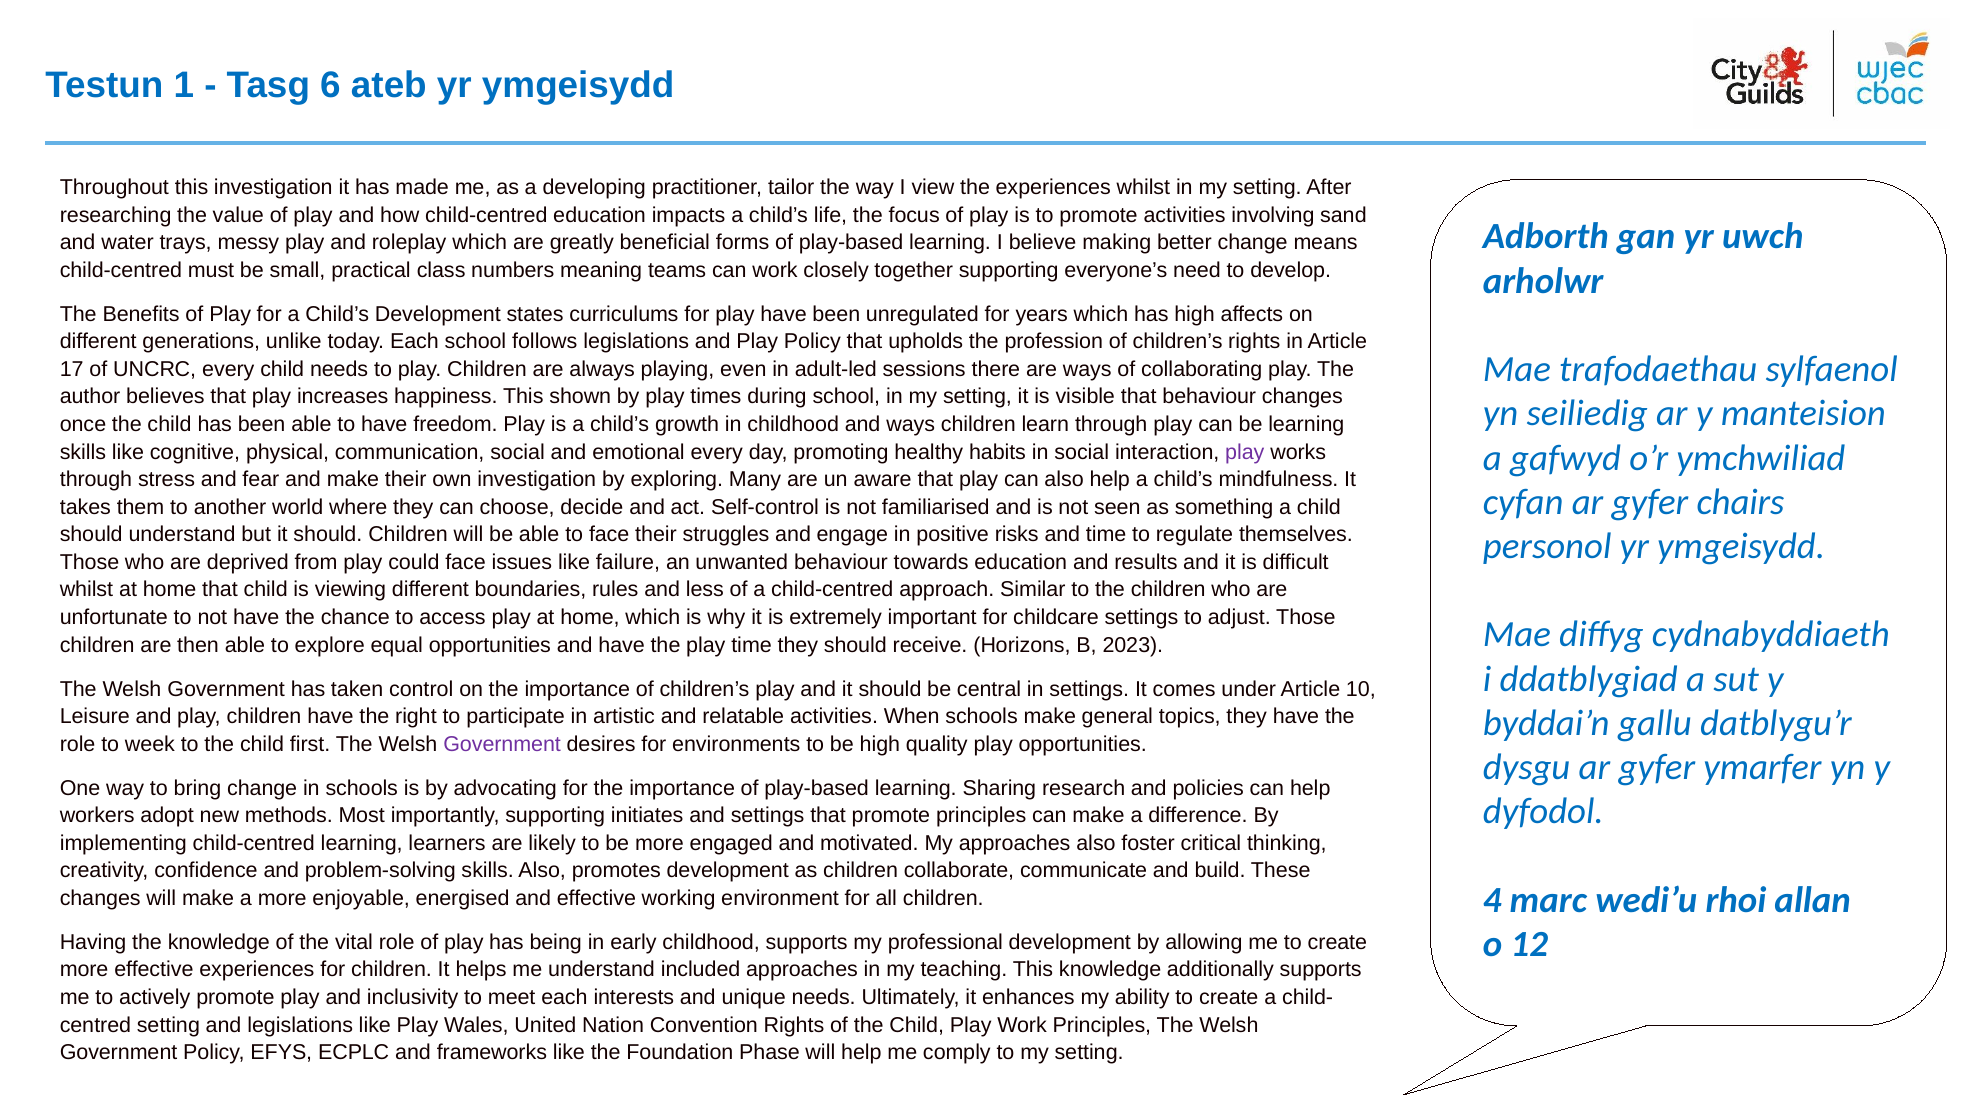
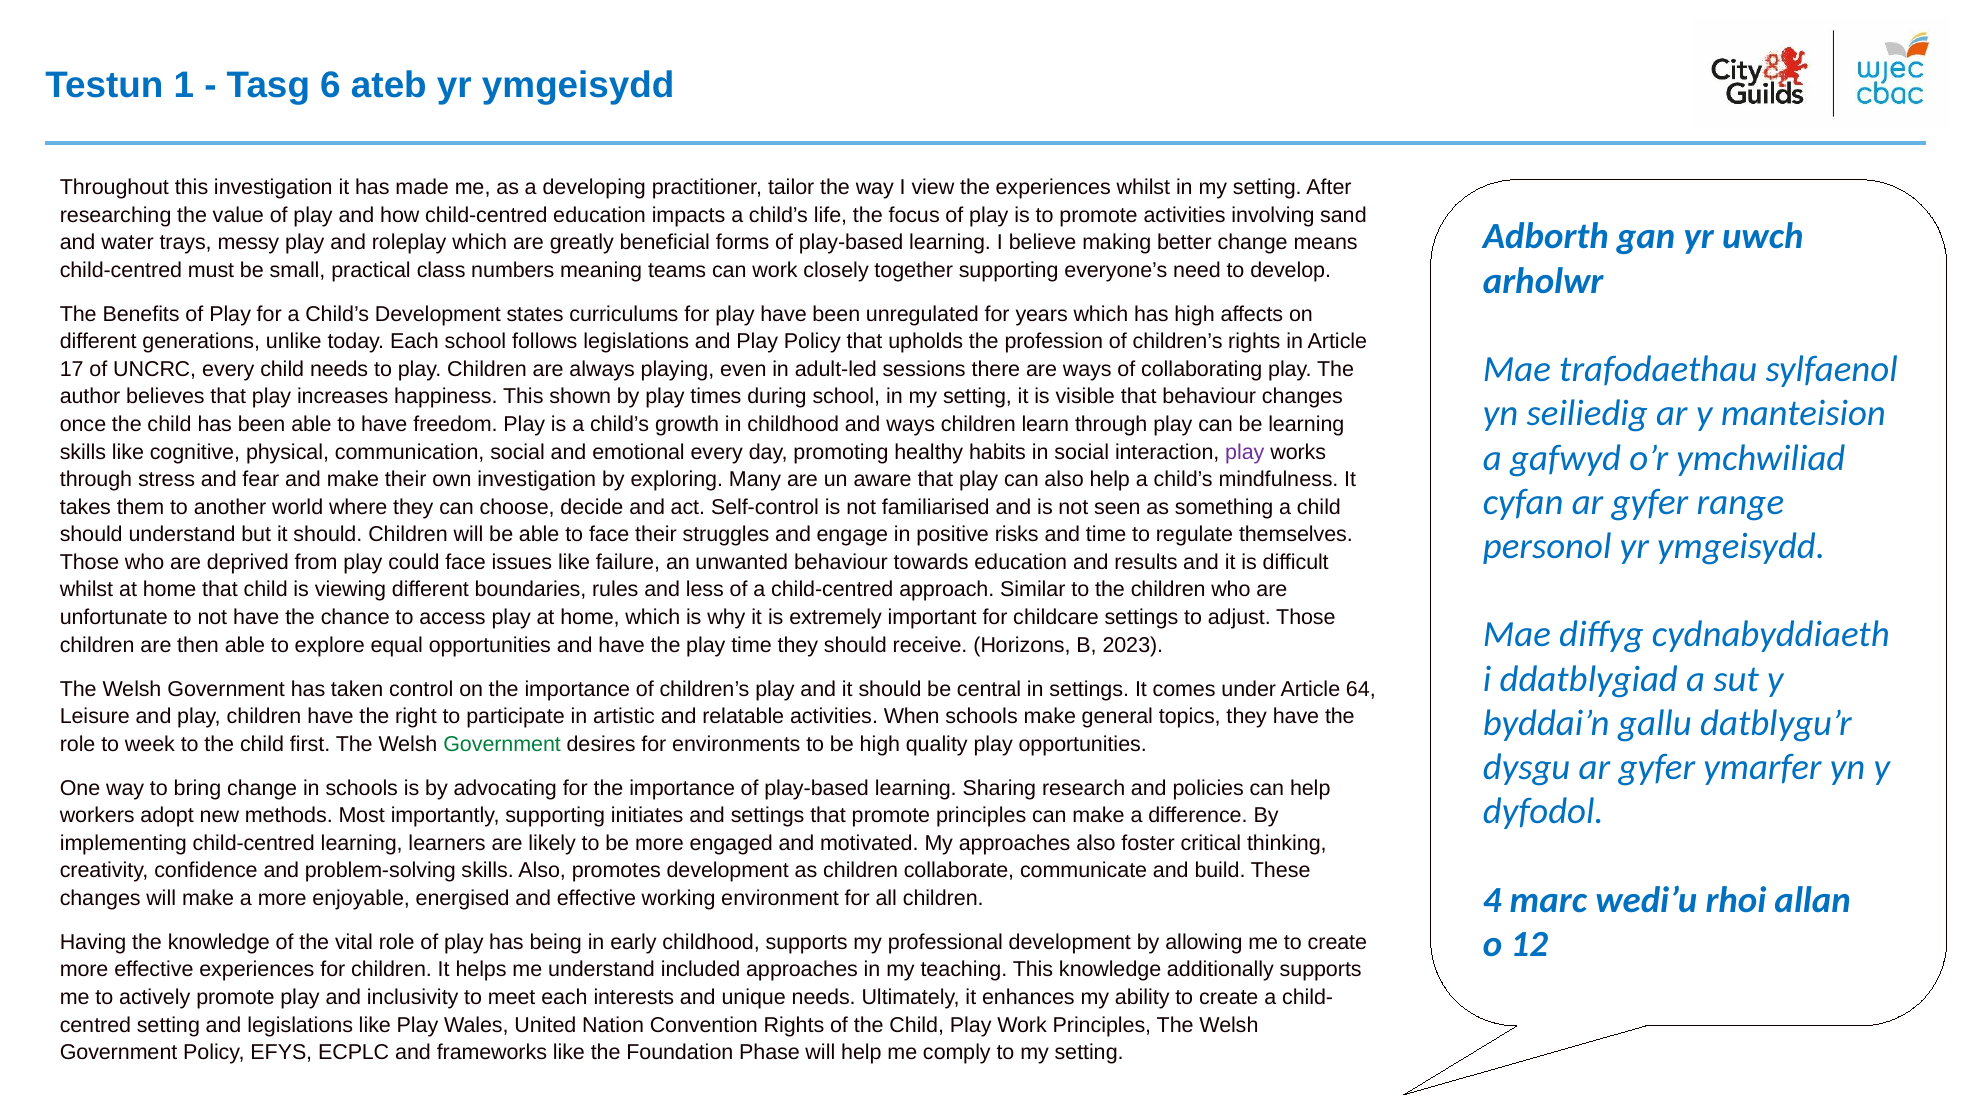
chairs: chairs -> range
10: 10 -> 64
Government at (502, 744) colour: purple -> green
